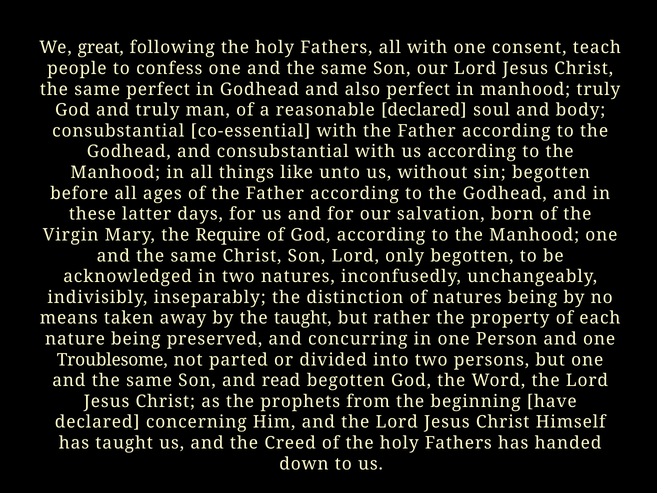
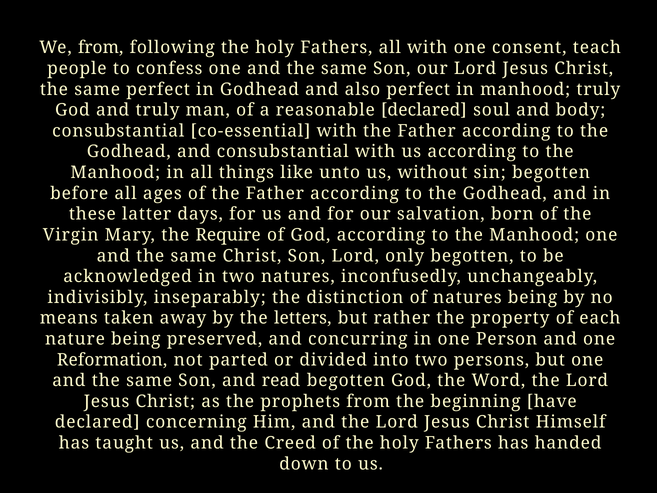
We great: great -> from
the taught: taught -> letters
Troublesome: Troublesome -> Reformation
